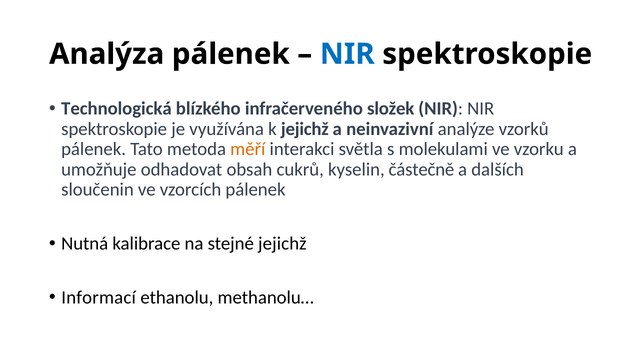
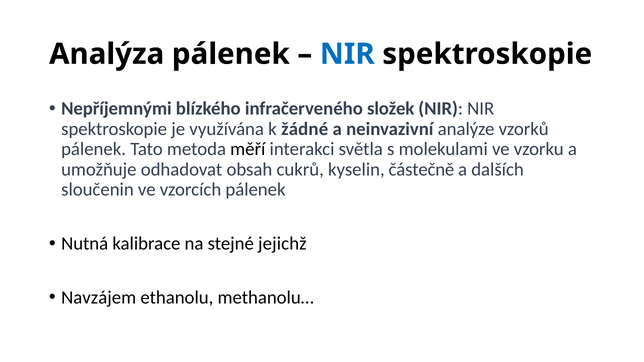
Technologická: Technologická -> Nepříjemnými
k jejichž: jejichž -> žádné
měří colour: orange -> black
Informací: Informací -> Navzájem
